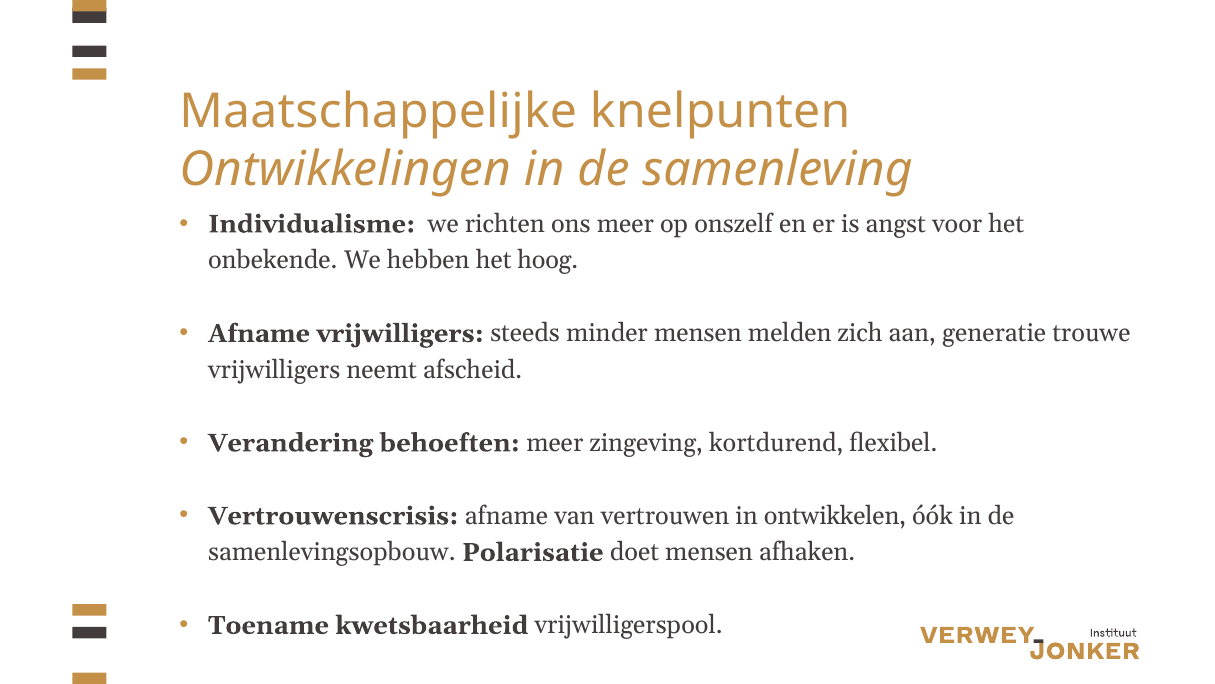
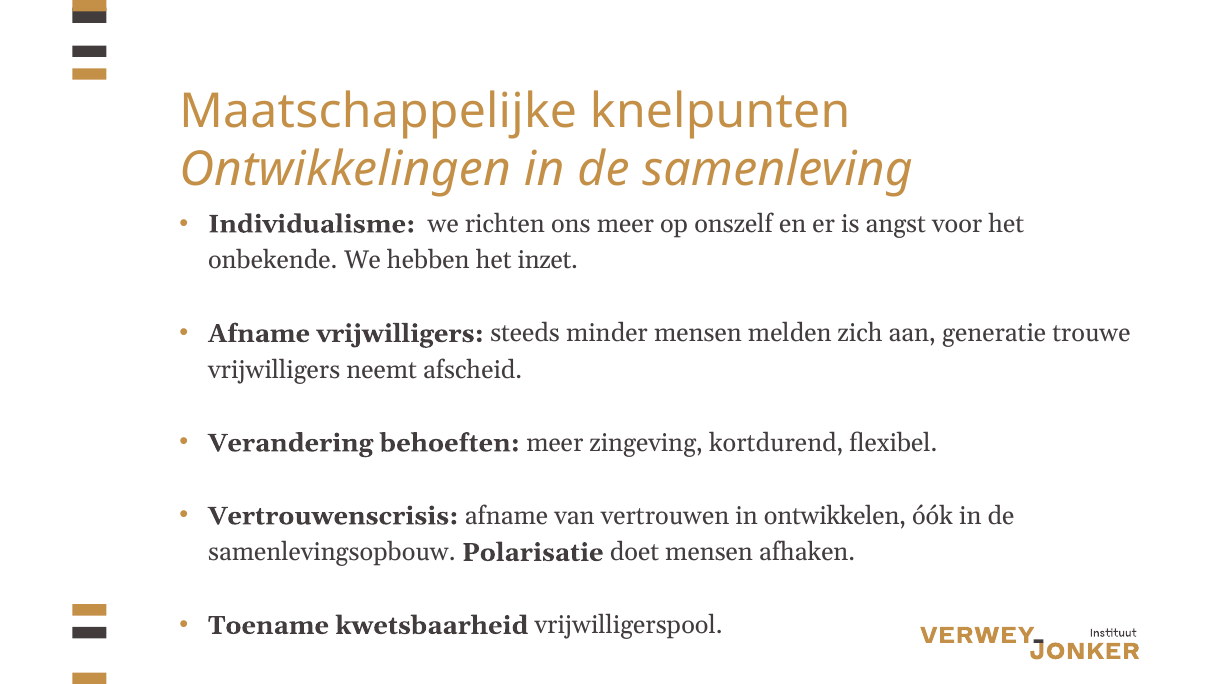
hoog: hoog -> inzet
